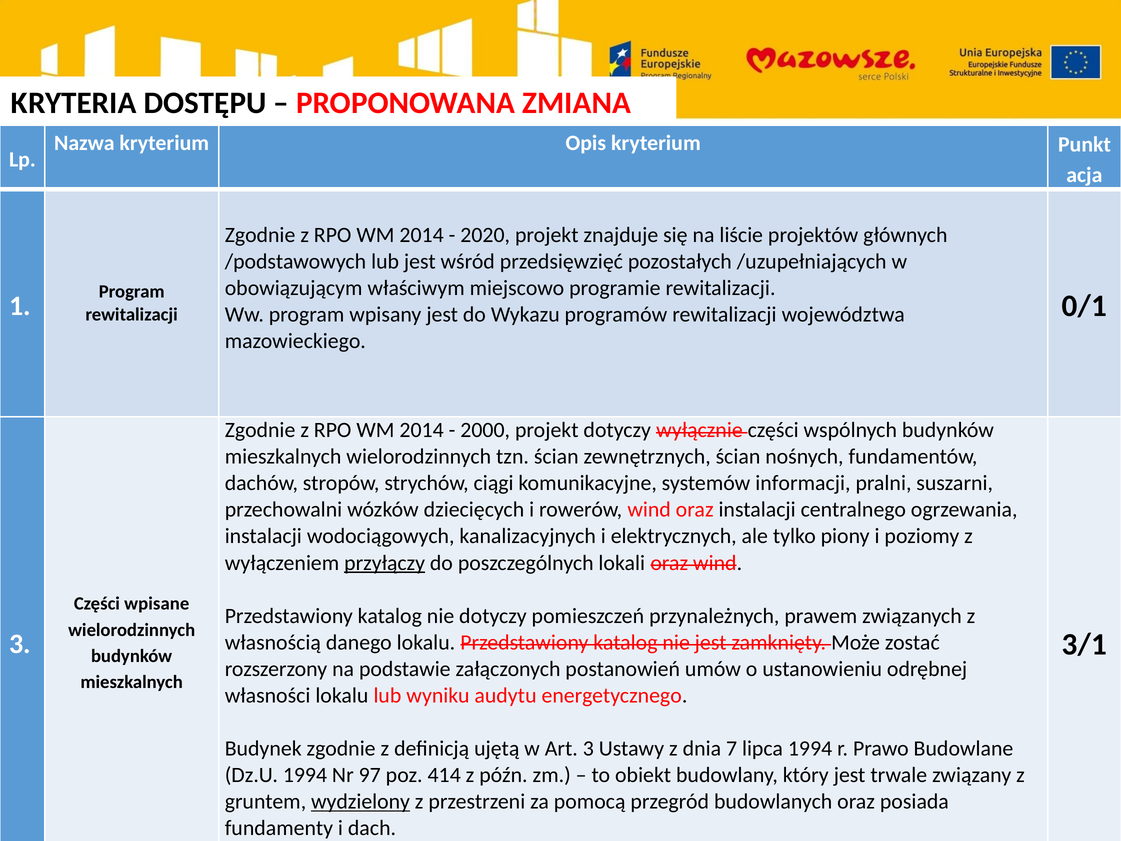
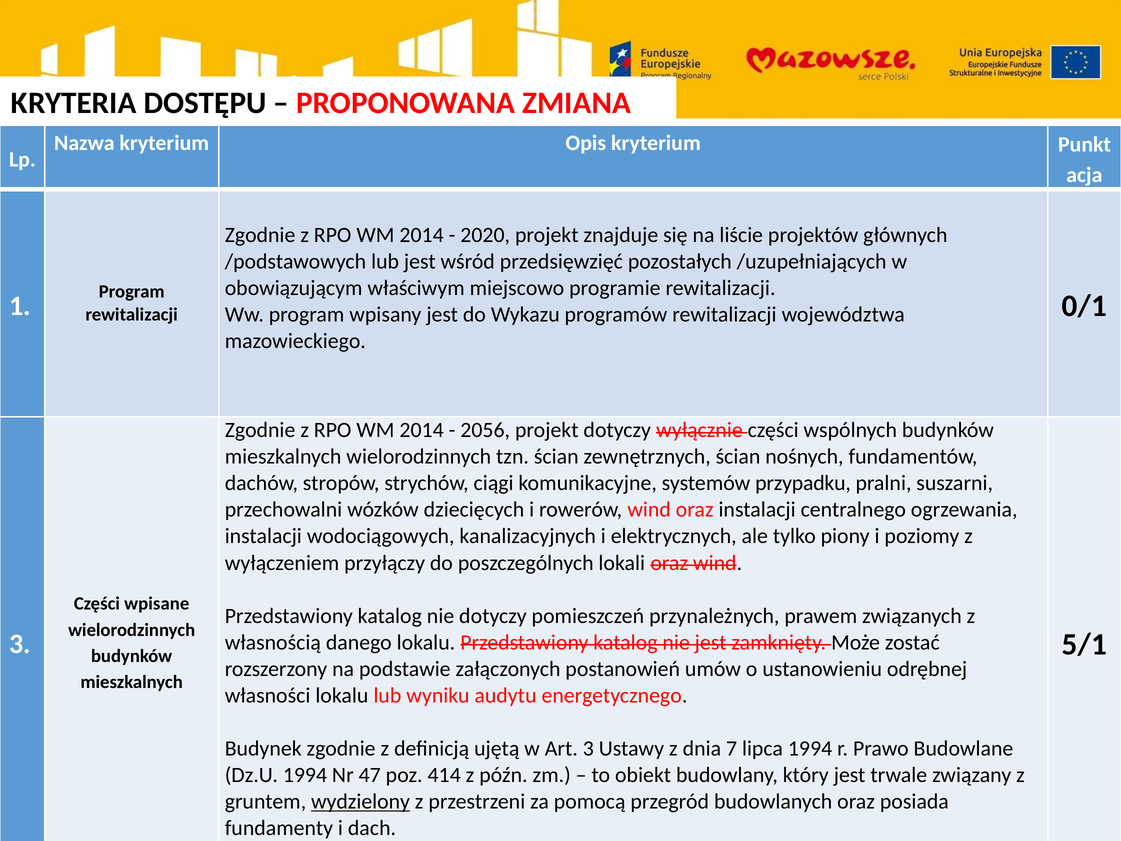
2000: 2000 -> 2056
informacji: informacji -> przypadku
przyłączy underline: present -> none
3/1: 3/1 -> 5/1
97: 97 -> 47
